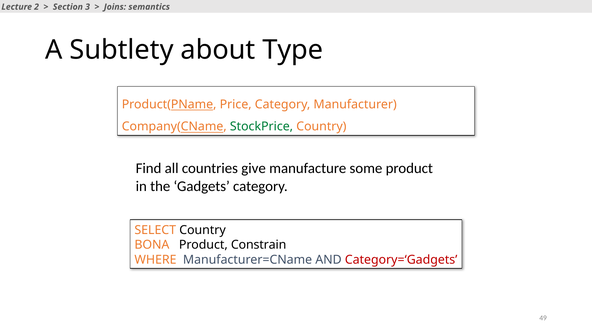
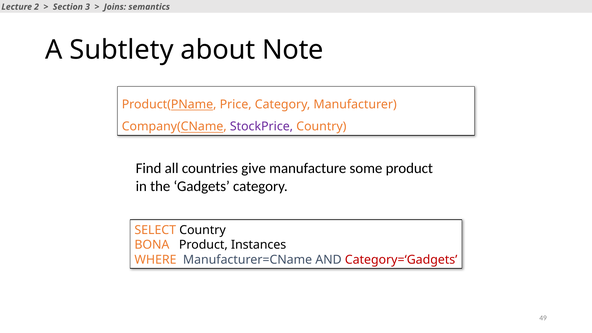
Type: Type -> Note
StockPrice colour: green -> purple
Constrain: Constrain -> Instances
